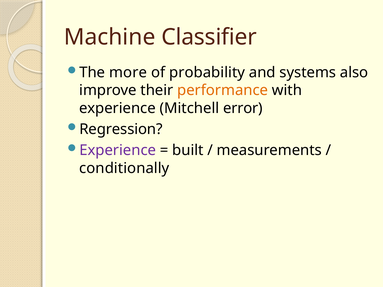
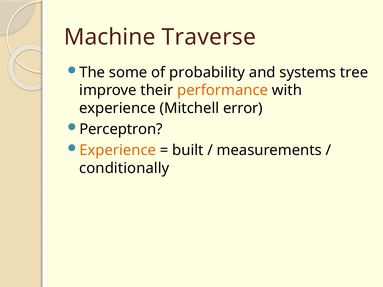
Classifier: Classifier -> Traverse
more: more -> some
also: also -> tree
Regression: Regression -> Perceptron
Experience at (118, 150) colour: purple -> orange
